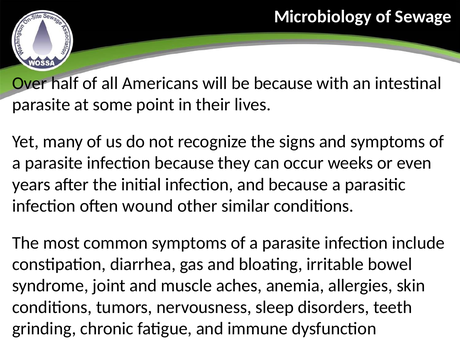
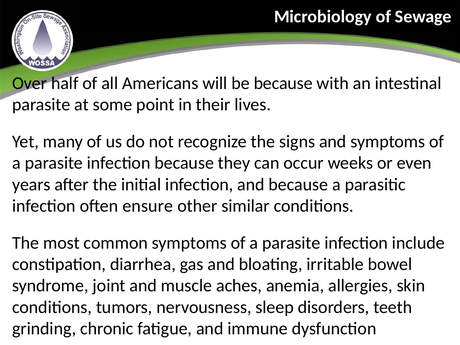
wound: wound -> ensure
